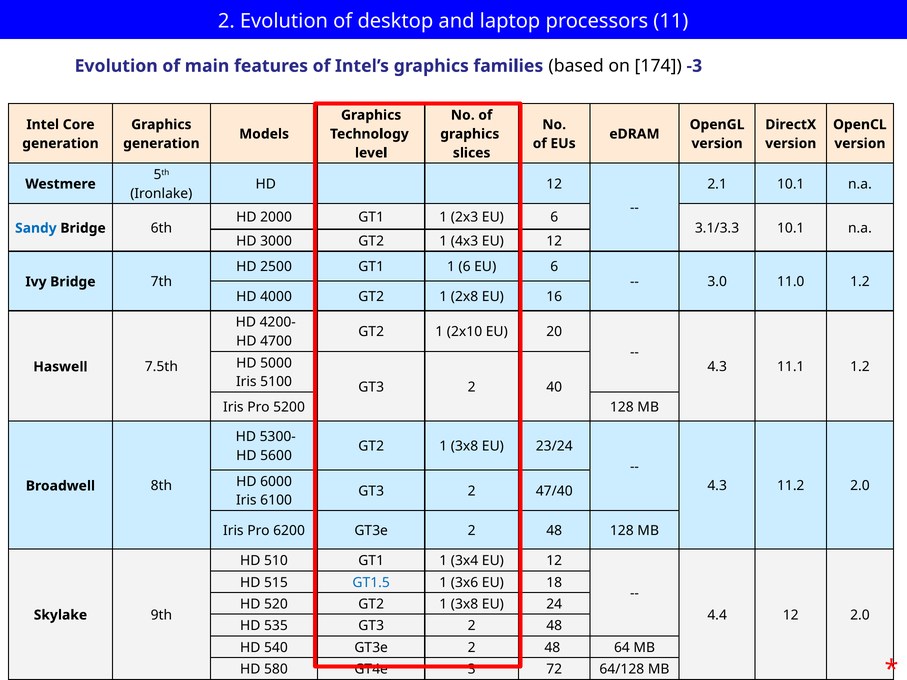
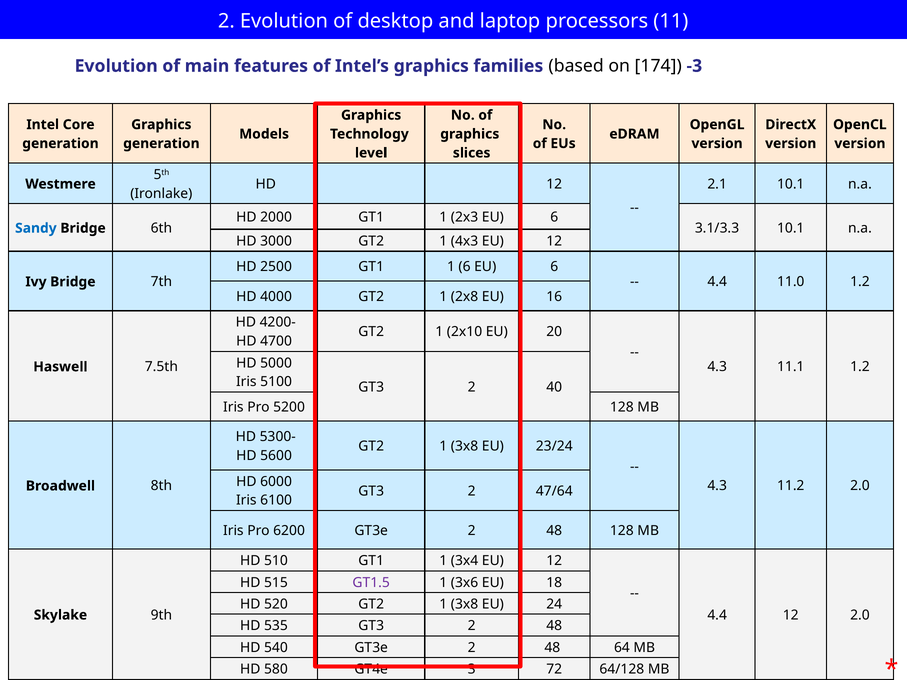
3.0 at (717, 282): 3.0 -> 4.4
47/40: 47/40 -> 47/64
GT1.5 colour: blue -> purple
